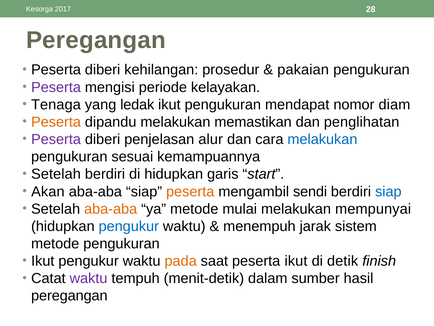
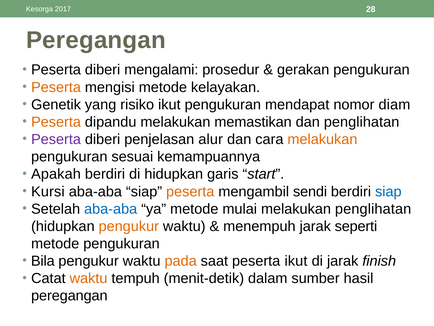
kehilangan: kehilangan -> mengalami
pakaian: pakaian -> gerakan
Peserta at (56, 87) colour: purple -> orange
mengisi periode: periode -> metode
Tenaga: Tenaga -> Genetik
ledak: ledak -> risiko
melakukan at (322, 139) colour: blue -> orange
Setelah at (56, 174): Setelah -> Apakah
Akan: Akan -> Kursi
aba-aba at (111, 209) colour: orange -> blue
melakukan mempunyai: mempunyai -> penglihatan
pengukur at (129, 226) colour: blue -> orange
sistem: sistem -> seperti
Ikut at (43, 261): Ikut -> Bila
di detik: detik -> jarak
waktu at (89, 278) colour: purple -> orange
